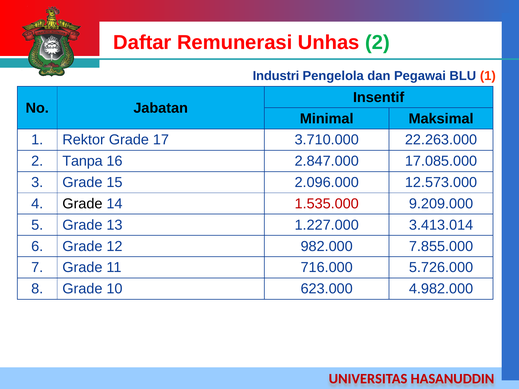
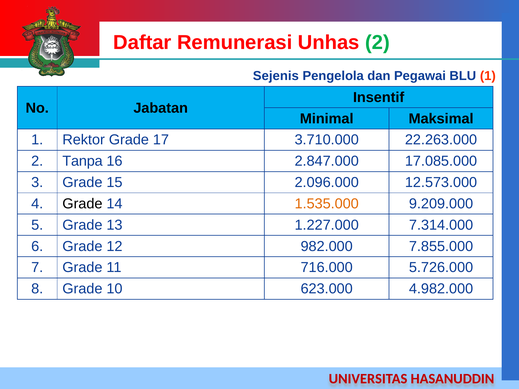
Industri: Industri -> Sejenis
1.535.000 colour: red -> orange
3.413.014: 3.413.014 -> 7.314.000
